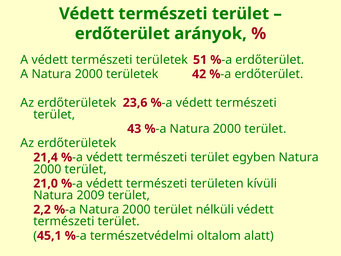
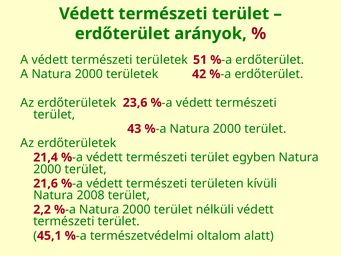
21,0: 21,0 -> 21,6
2009: 2009 -> 2008
